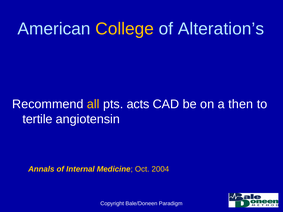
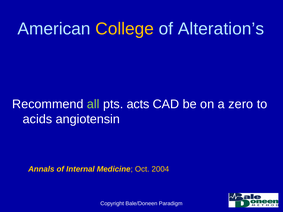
all colour: yellow -> light green
then: then -> zero
tertile: tertile -> acids
